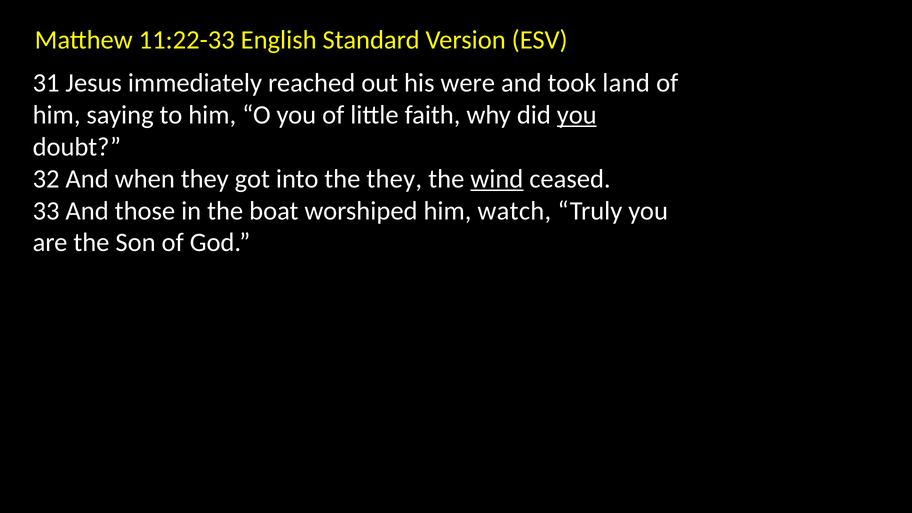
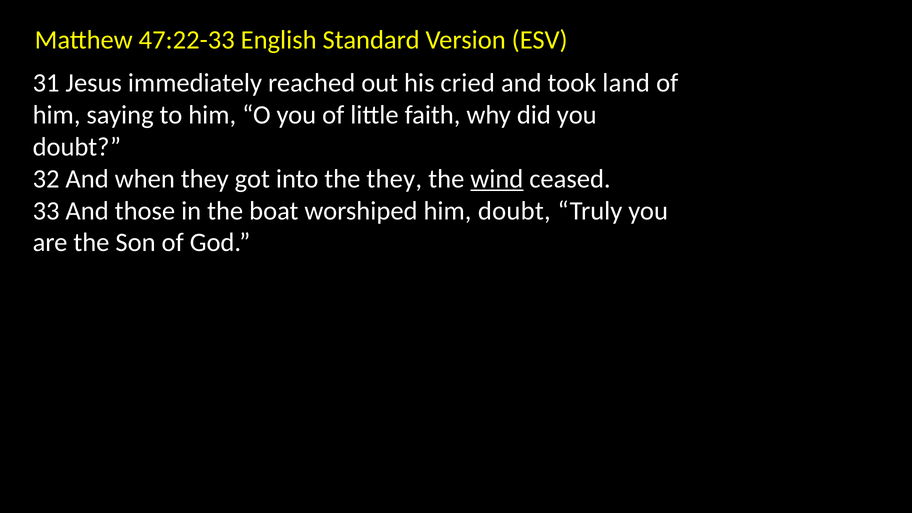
11:22-33: 11:22-33 -> 47:22-33
were: were -> cried
you at (577, 115) underline: present -> none
him watch: watch -> doubt
